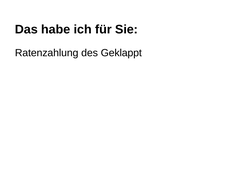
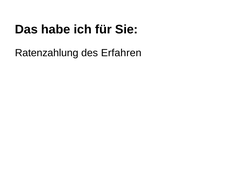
Geklappt: Geklappt -> Erfahren
